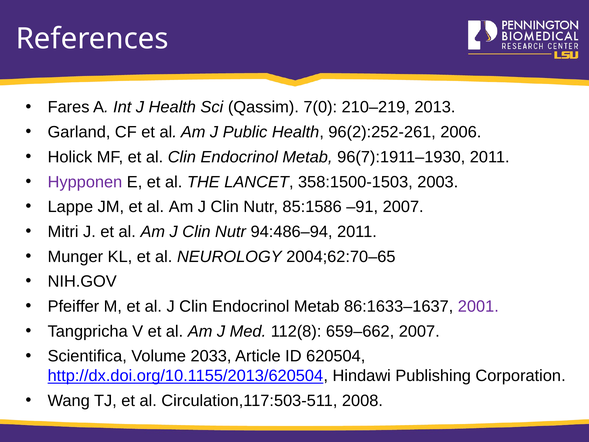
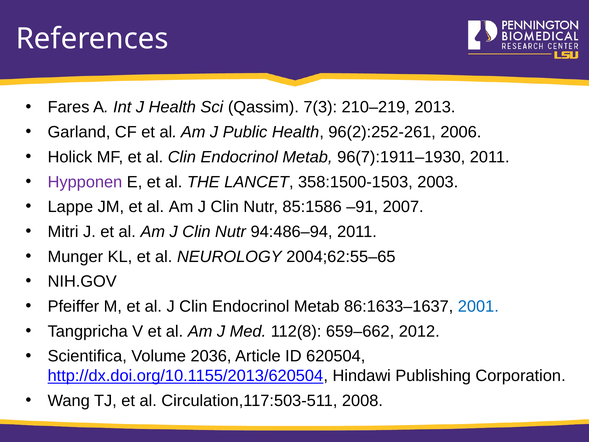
7(0: 7(0 -> 7(3
2004;62:70–65: 2004;62:70–65 -> 2004;62:55–65
2001 colour: purple -> blue
659–662 2007: 2007 -> 2012
2033: 2033 -> 2036
